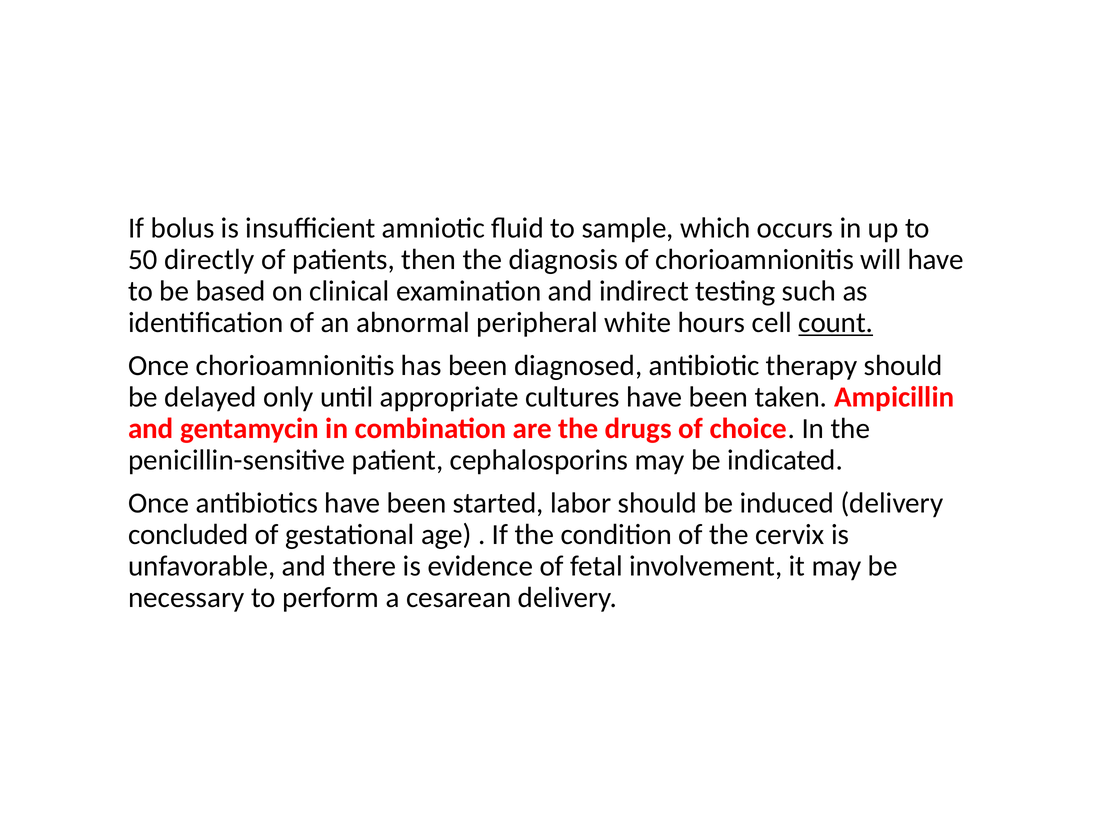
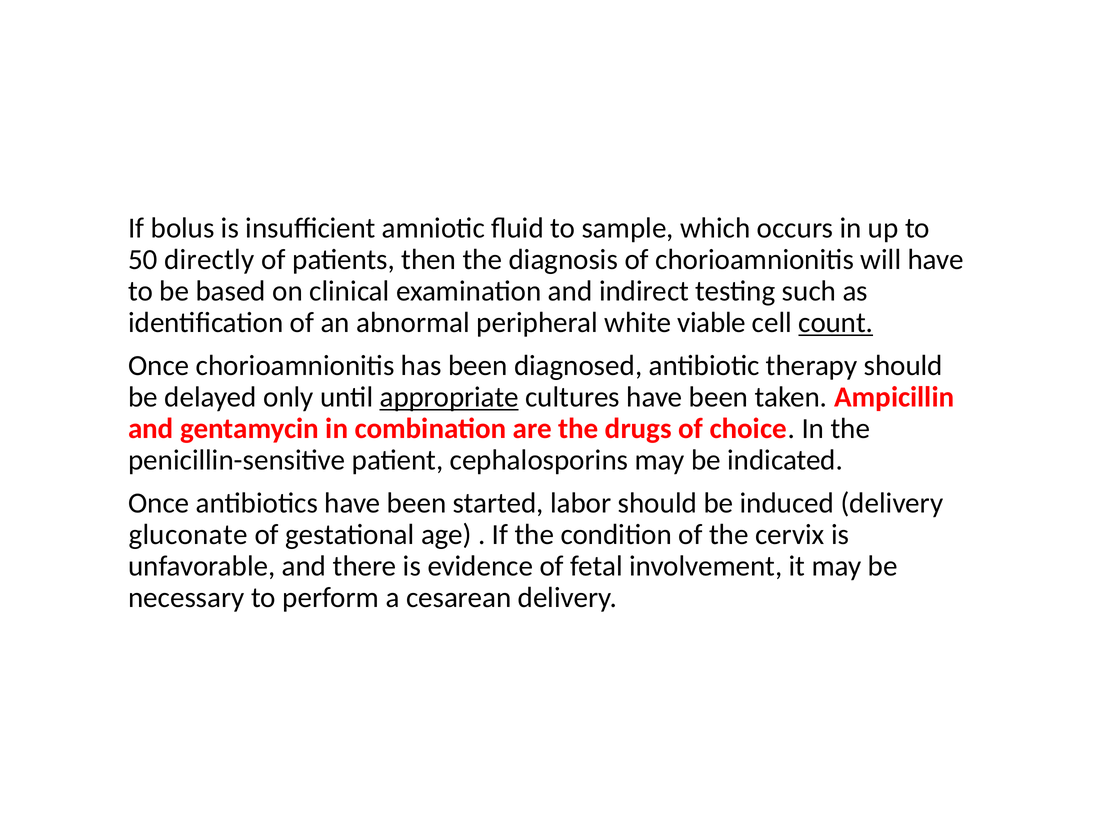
hours: hours -> viable
appropriate underline: none -> present
concluded: concluded -> gluconate
